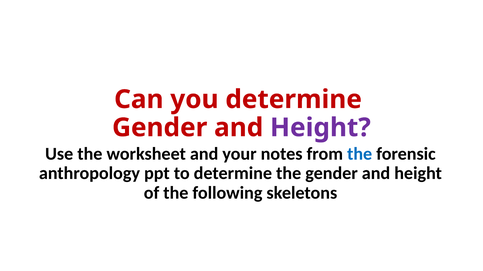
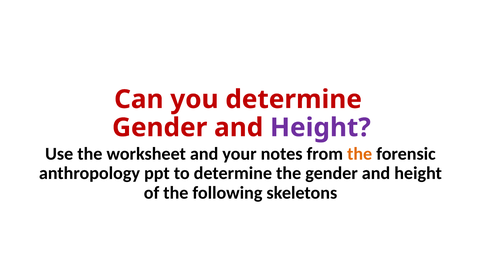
the at (360, 154) colour: blue -> orange
